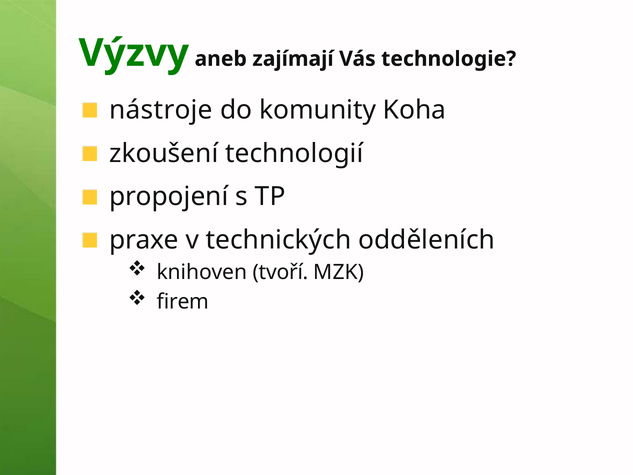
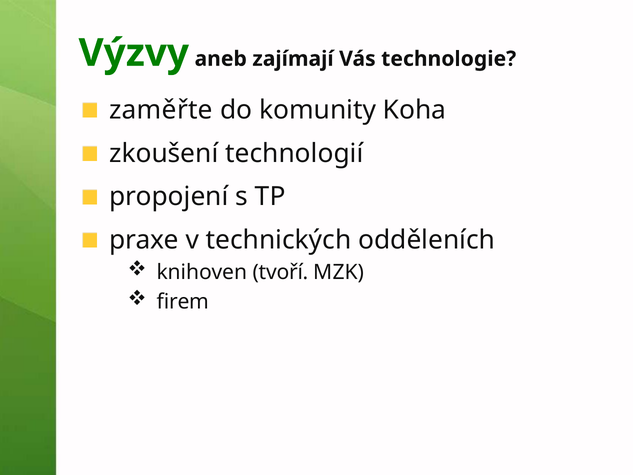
nástroje: nástroje -> zaměřte
